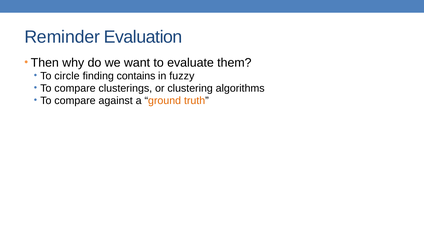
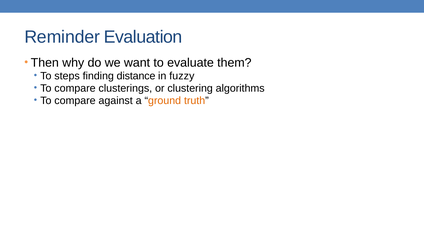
circle: circle -> steps
contains: contains -> distance
